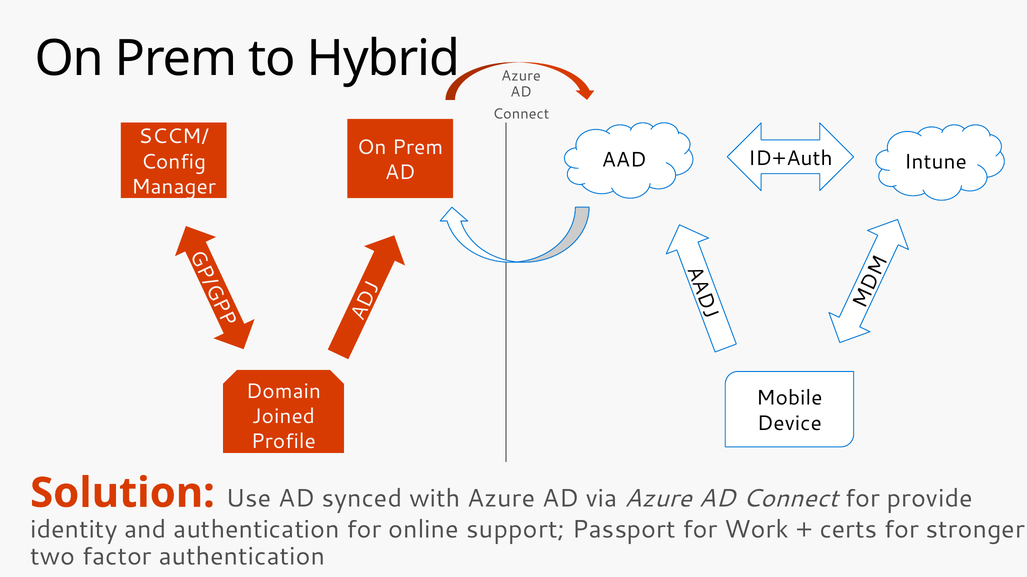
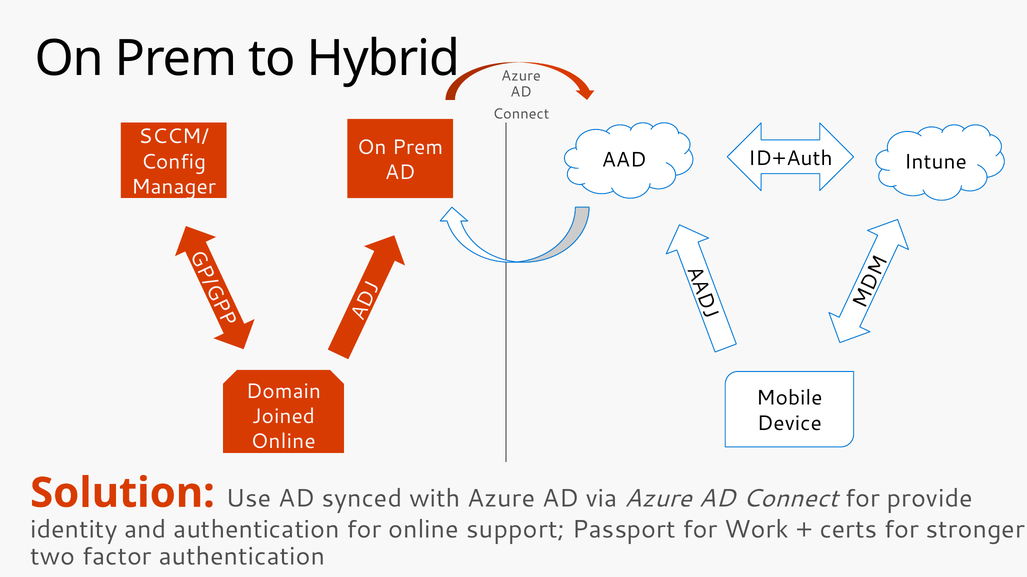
Profile at (283, 442): Profile -> Online
